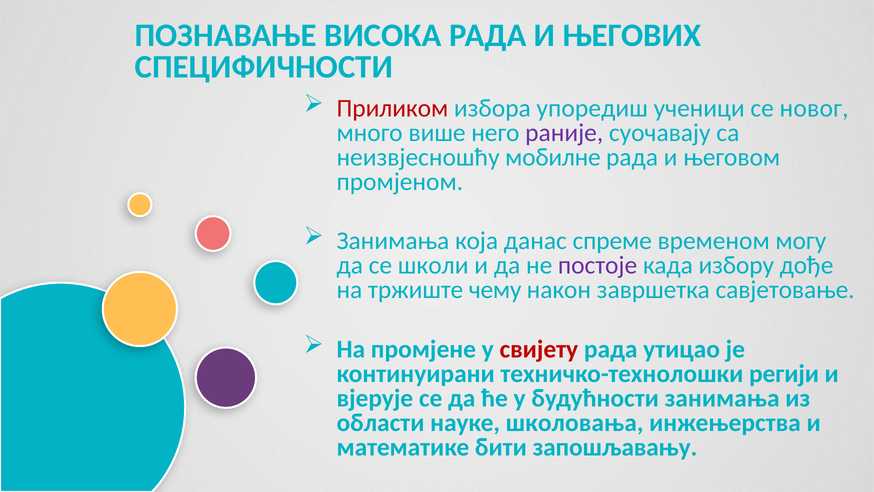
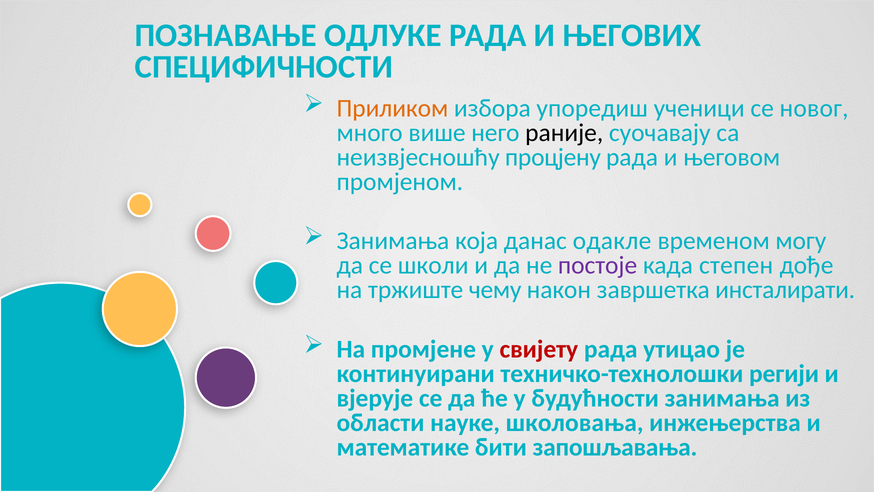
ВИСОКА: ВИСОКА -> ОДЛУКЕ
Приликом colour: red -> orange
раније colour: purple -> black
мобилне: мобилне -> процјену
спреме: спреме -> одакле
избору: избору -> степен
савјетовање: савјетовање -> инсталирати
запошљавању: запошљавању -> запошљавања
